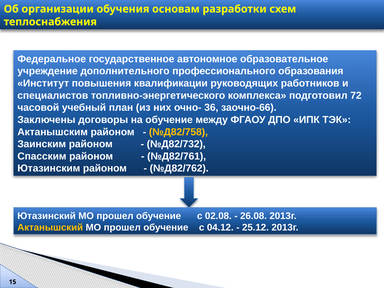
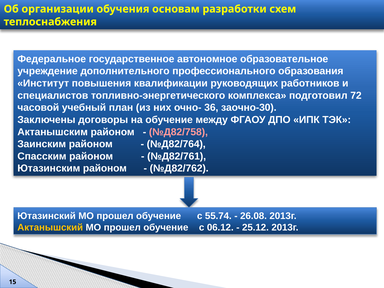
заочно-66: заочно-66 -> заочно-30
№Д82/758 colour: yellow -> pink
№Д82/732: №Д82/732 -> №Д82/764
02.08: 02.08 -> 55.74
04.12: 04.12 -> 06.12
